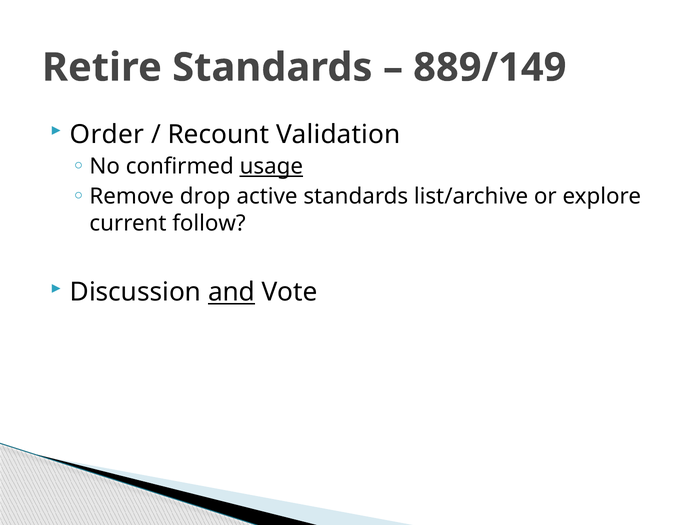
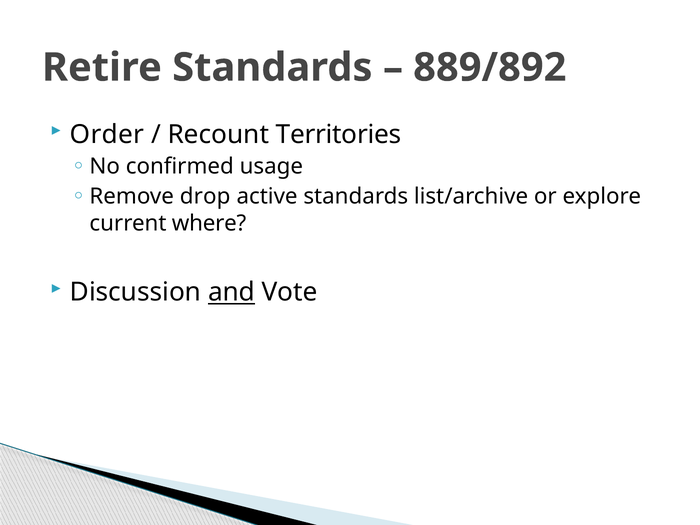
889/149: 889/149 -> 889/892
Validation: Validation -> Territories
usage underline: present -> none
follow: follow -> where
